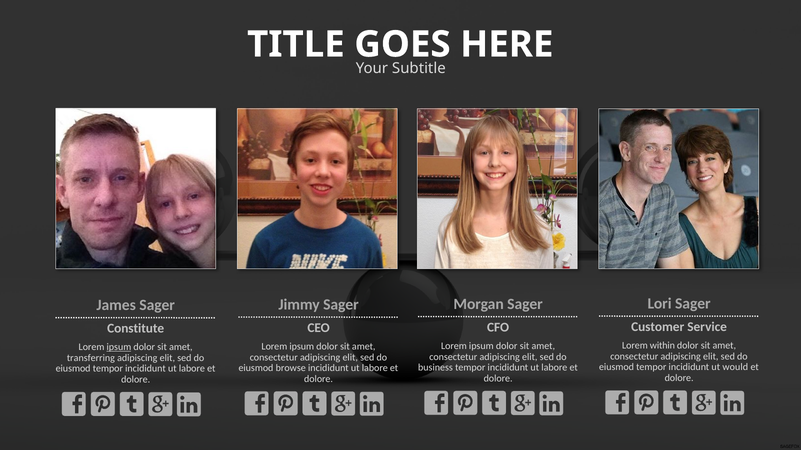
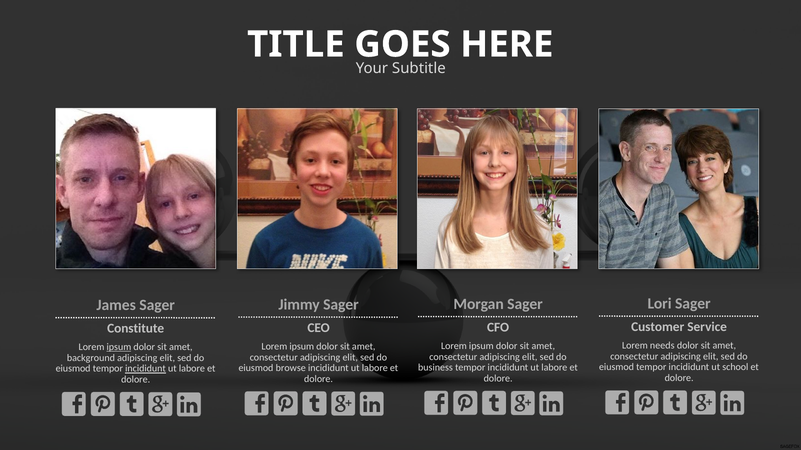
within: within -> needs
transferring: transferring -> background
would: would -> school
incididunt at (146, 369) underline: none -> present
